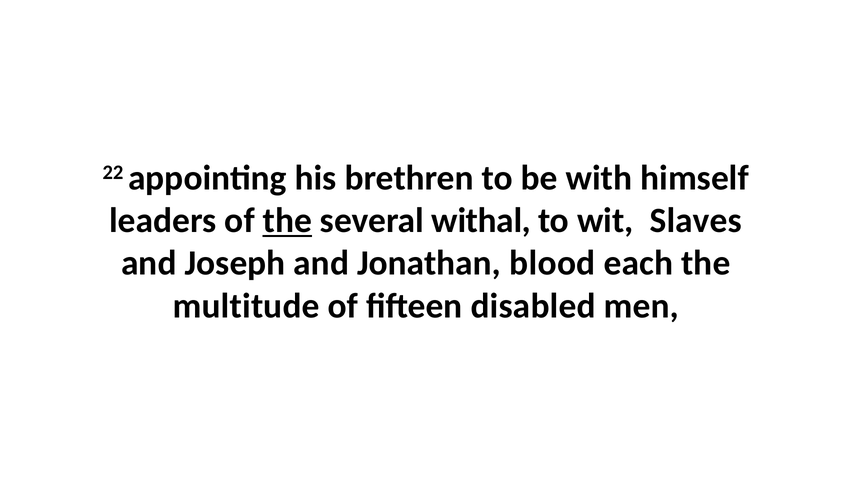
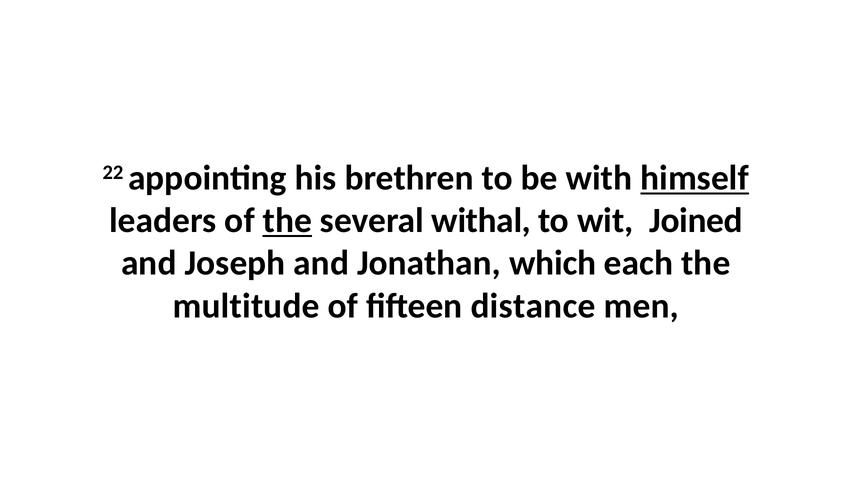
himself underline: none -> present
Slaves: Slaves -> Joined
blood: blood -> which
disabled: disabled -> distance
